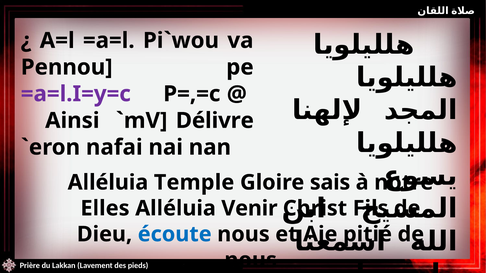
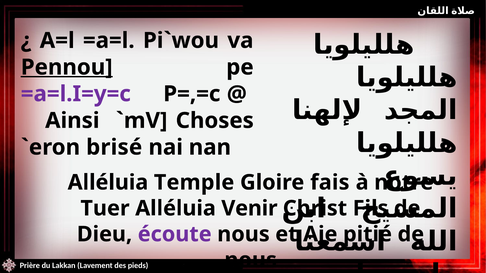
Pennou underline: none -> present
Délivre: Délivre -> Choses
nafai: nafai -> brisé
sais: sais -> fais
Elles: Elles -> Tuer
écoute colour: blue -> purple
